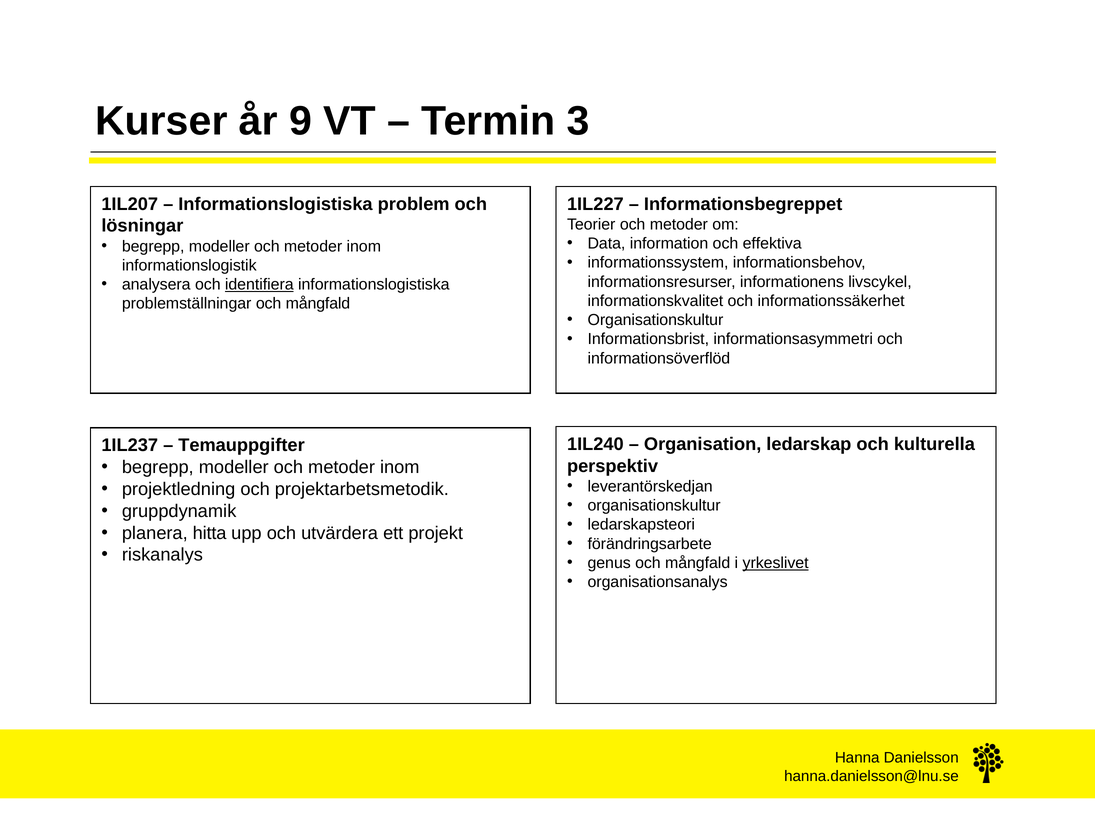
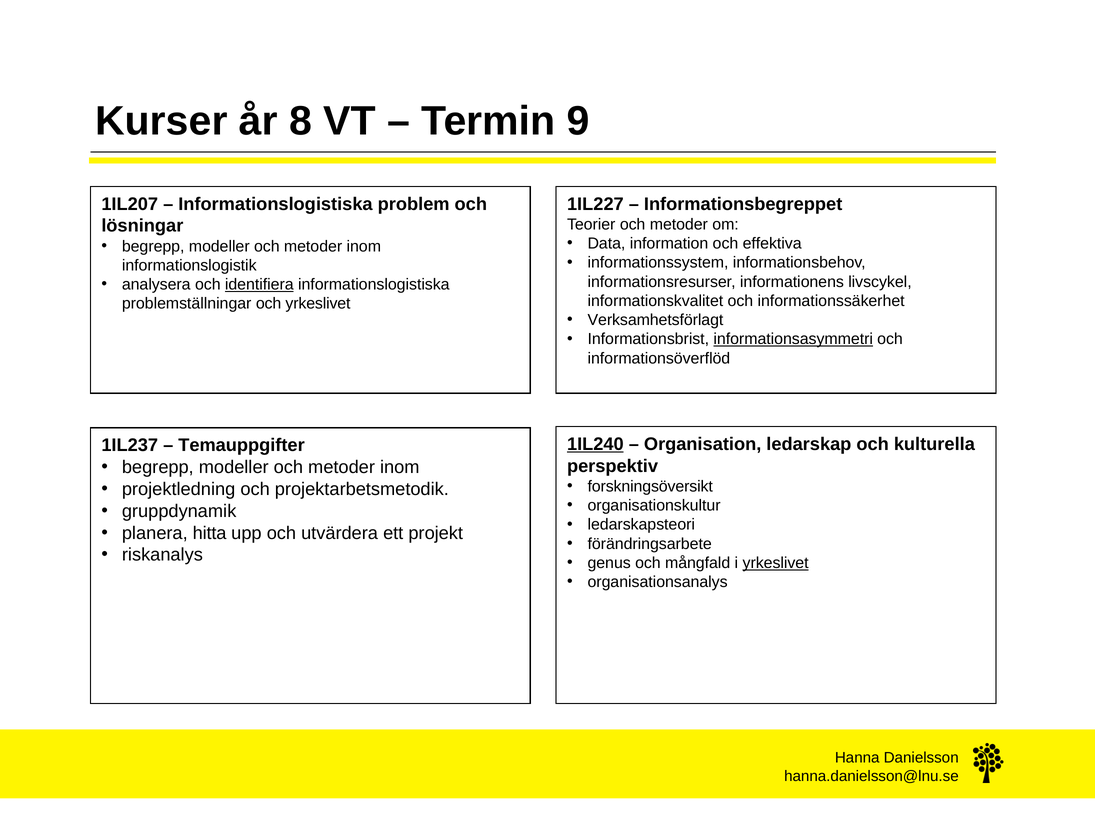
9: 9 -> 8
3: 3 -> 9
problemställningar och mångfald: mångfald -> yrkeslivet
Organisationskultur at (655, 320): Organisationskultur -> Verksamhetsförlagt
informationsasymmetri underline: none -> present
1IL240 underline: none -> present
leverantörskedjan: leverantörskedjan -> forskningsöversikt
